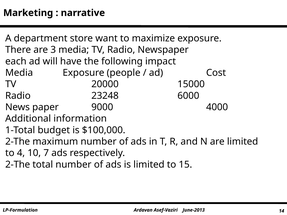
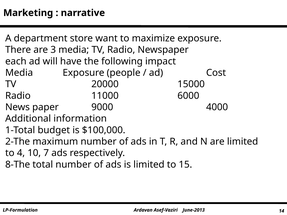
23248: 23248 -> 11000
2-The at (18, 165): 2-The -> 8-The
